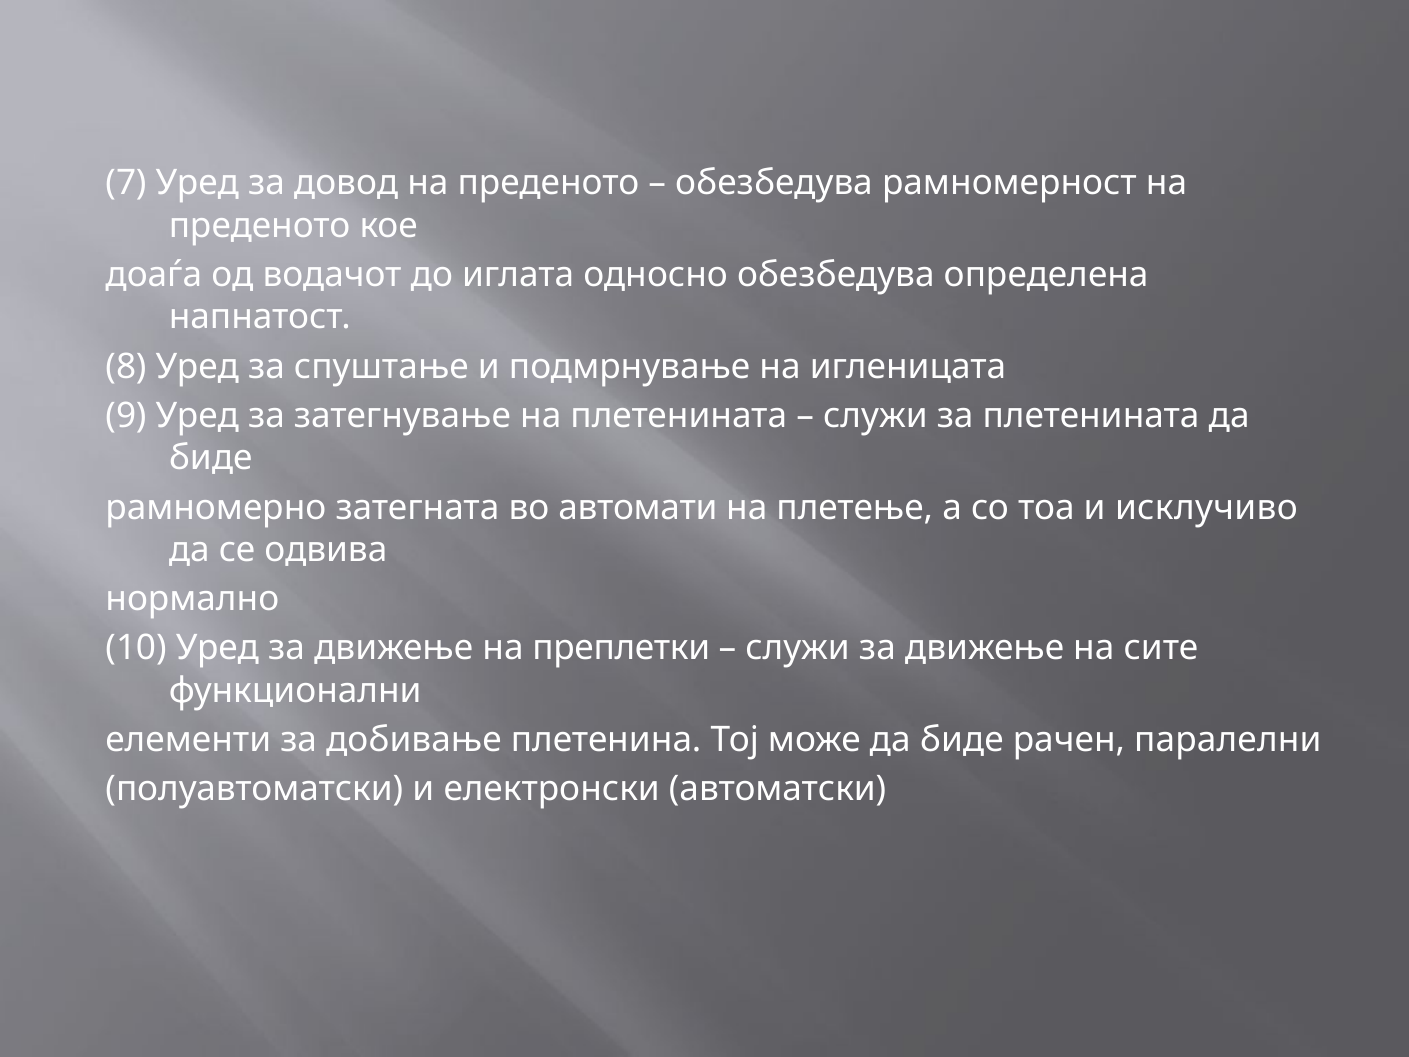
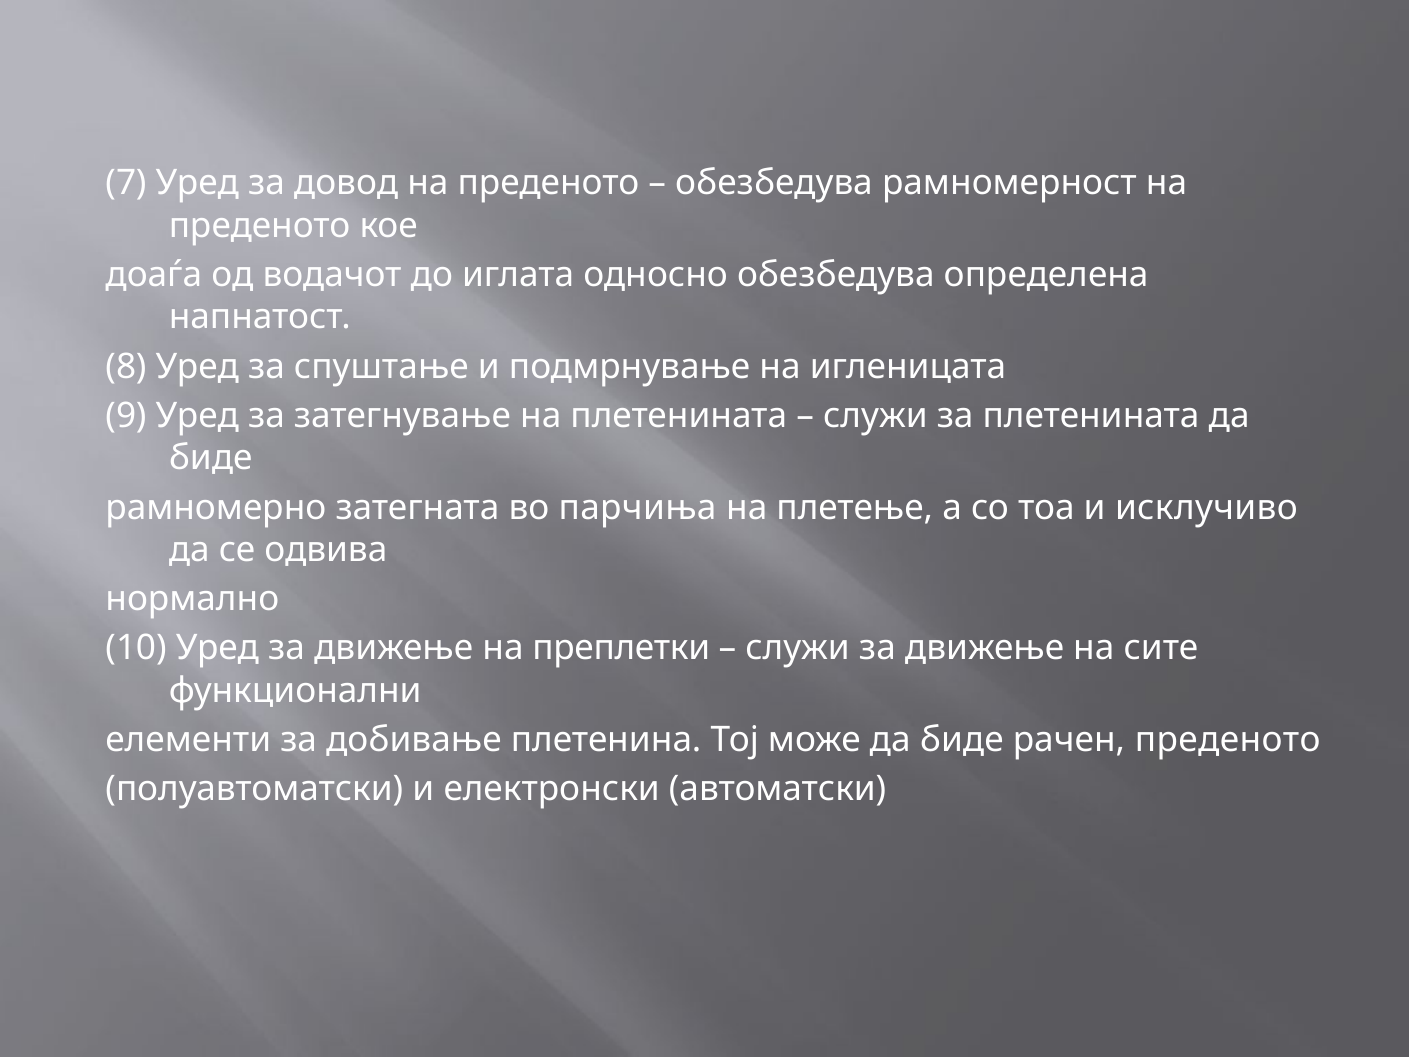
автомати: автомати -> парчиња
рачен паралелни: паралелни -> преденото
